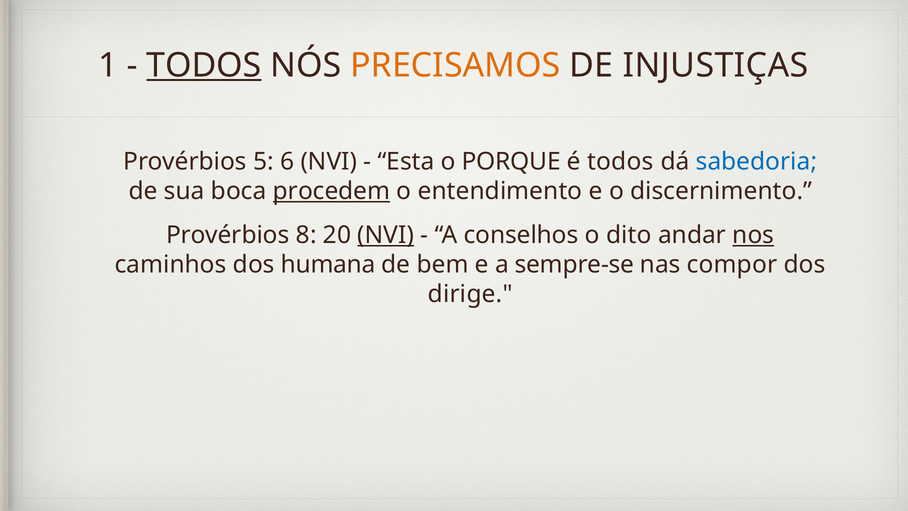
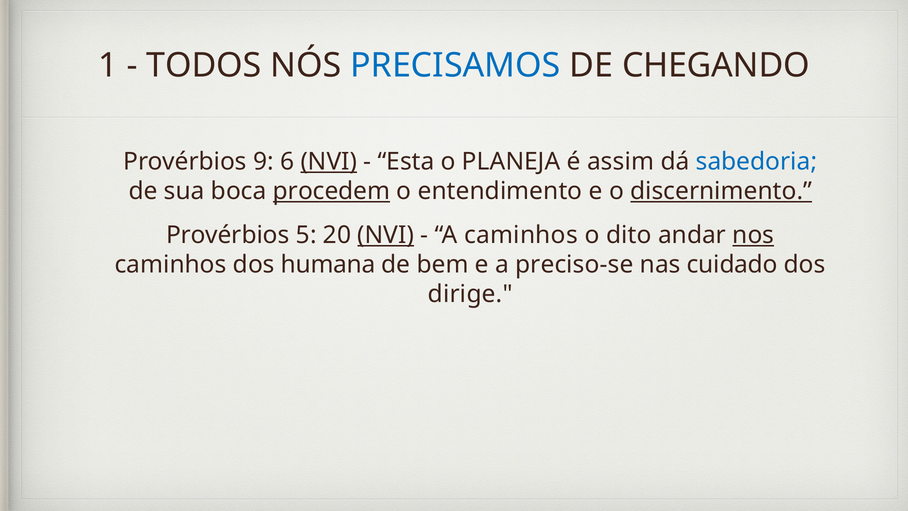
TODOS at (204, 66) underline: present -> none
PRECISAMOS colour: orange -> blue
INJUSTIÇAS: INJUSTIÇAS -> CHEGANDO
5: 5 -> 9
NVI at (329, 162) underline: none -> present
PORQUE: PORQUE -> PLANEJA
é todos: todos -> assim
discernimento underline: none -> present
8: 8 -> 5
A conselhos: conselhos -> caminhos
sempre-se: sempre-se -> preciso-se
compor: compor -> cuidado
